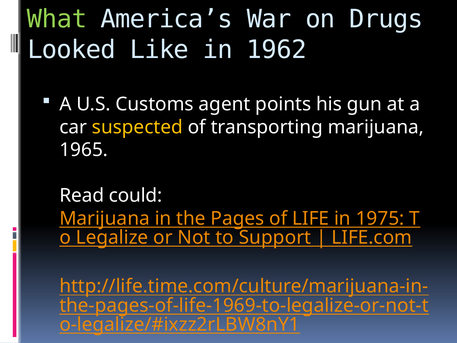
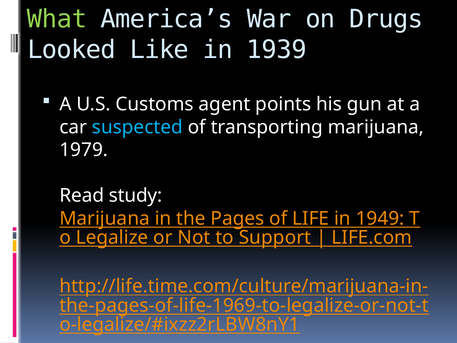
1962: 1962 -> 1939
suspected colour: yellow -> light blue
1965: 1965 -> 1979
could: could -> study
1975: 1975 -> 1949
